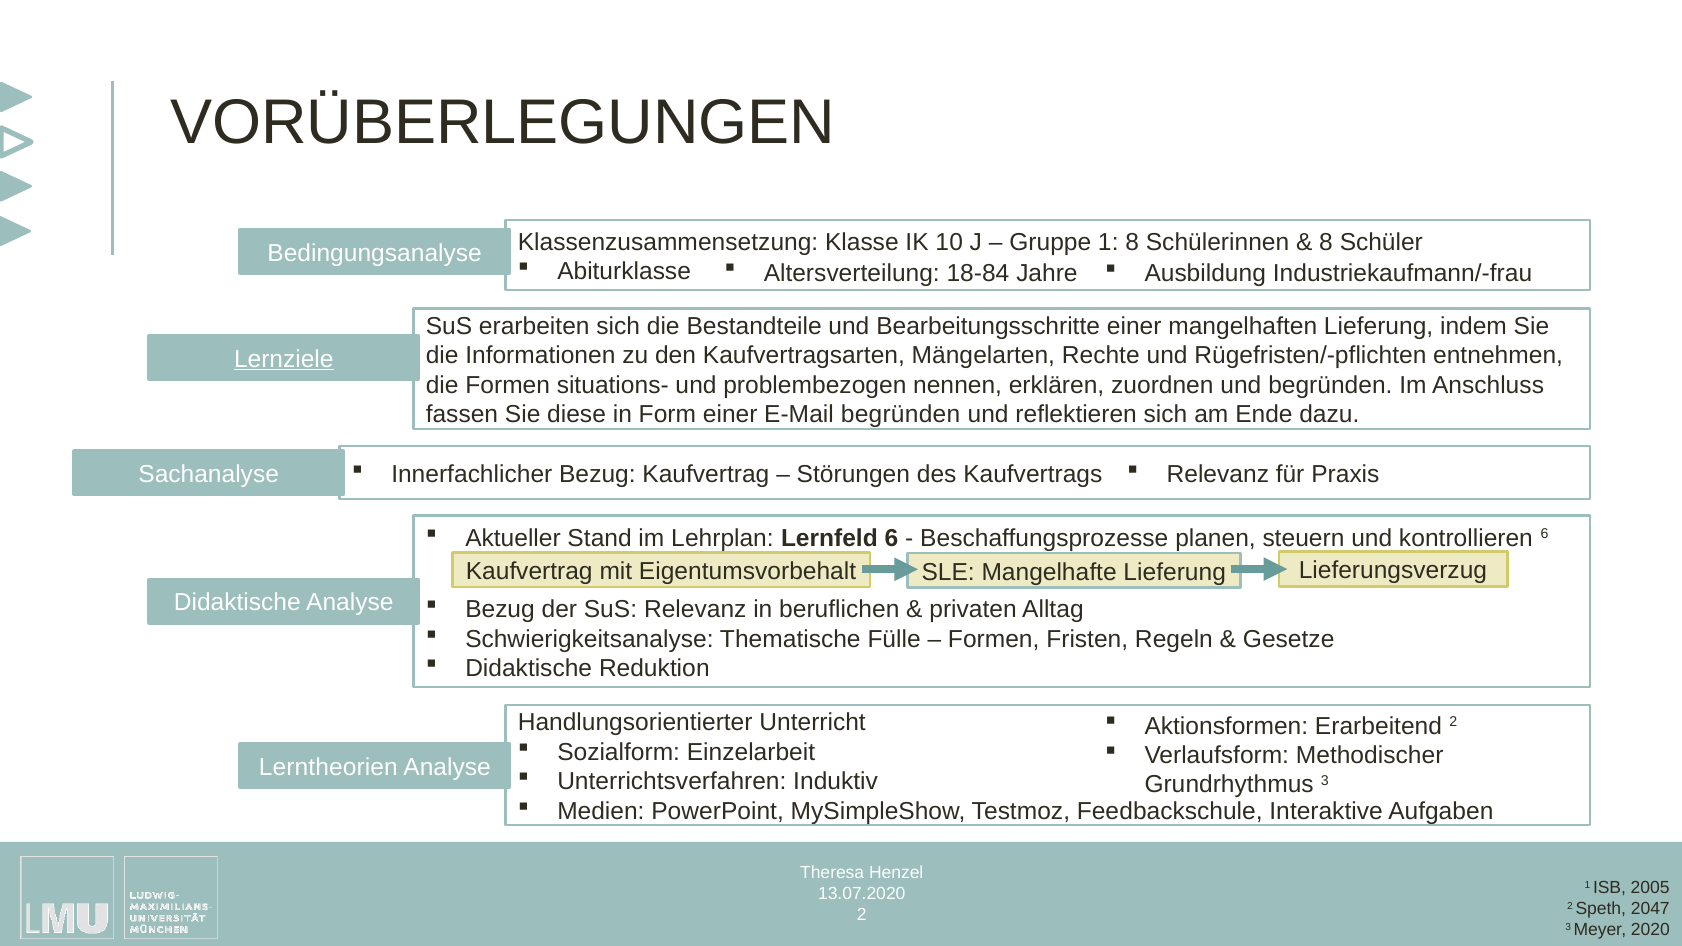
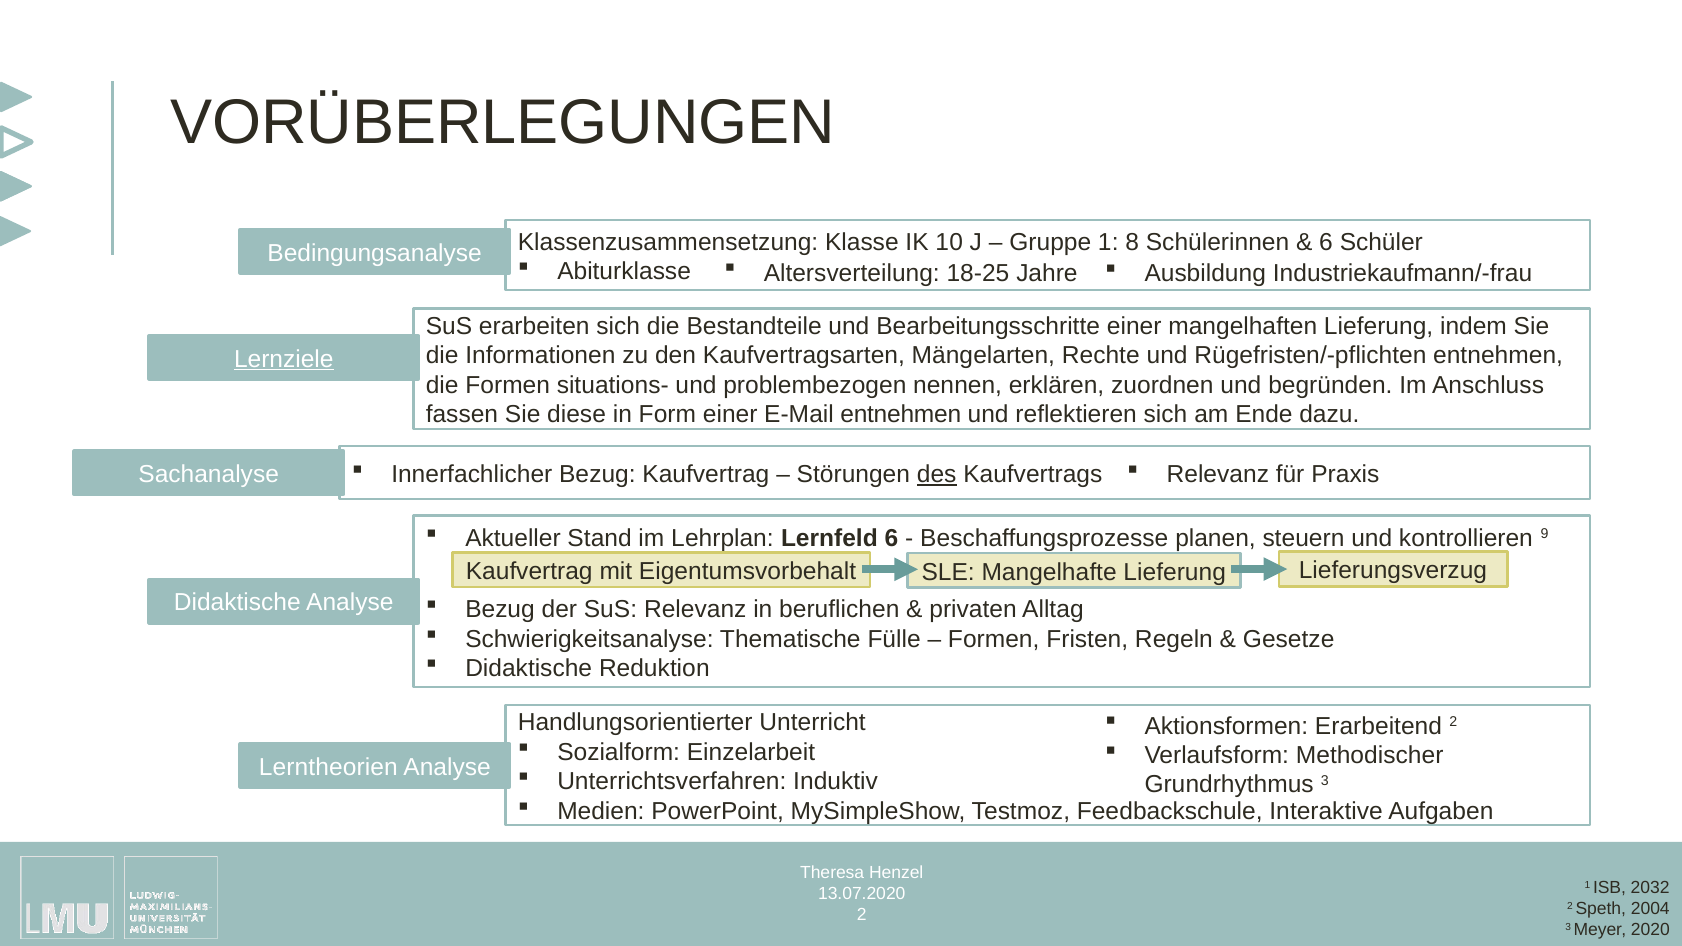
8 at (1326, 242): 8 -> 6
18-84: 18-84 -> 18-25
E-Mail begründen: begründen -> entnehmen
des underline: none -> present
kontrollieren 6: 6 -> 9
2005: 2005 -> 2032
2047: 2047 -> 2004
